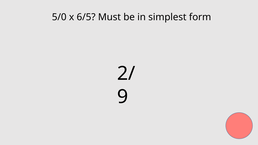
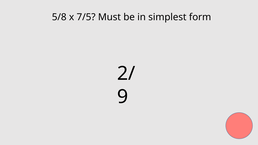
5/0: 5/0 -> 5/8
6/5: 6/5 -> 7/5
